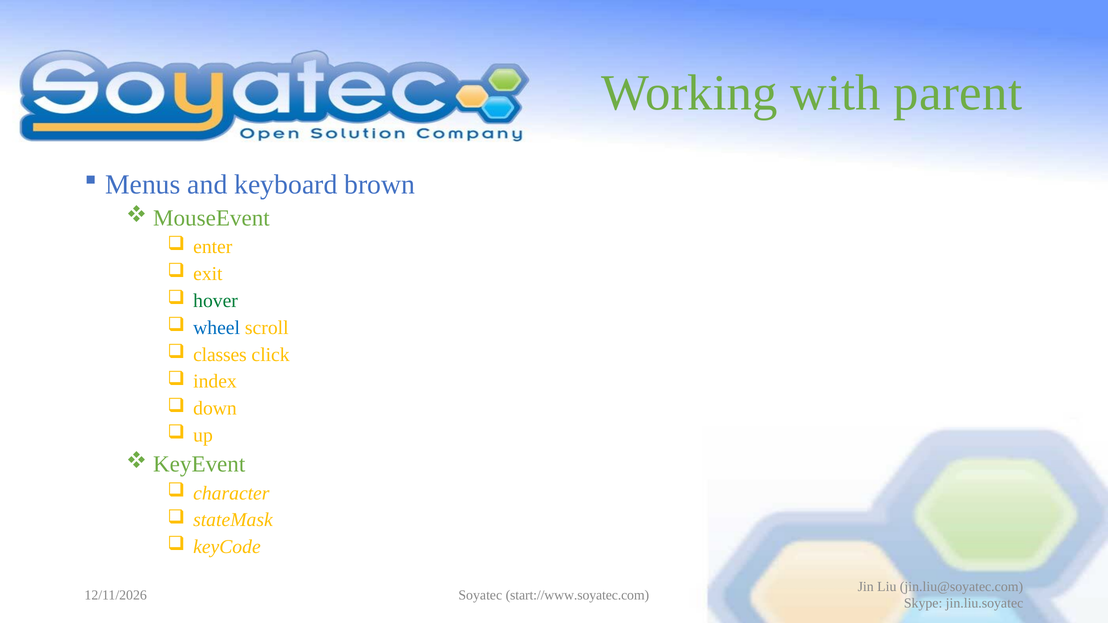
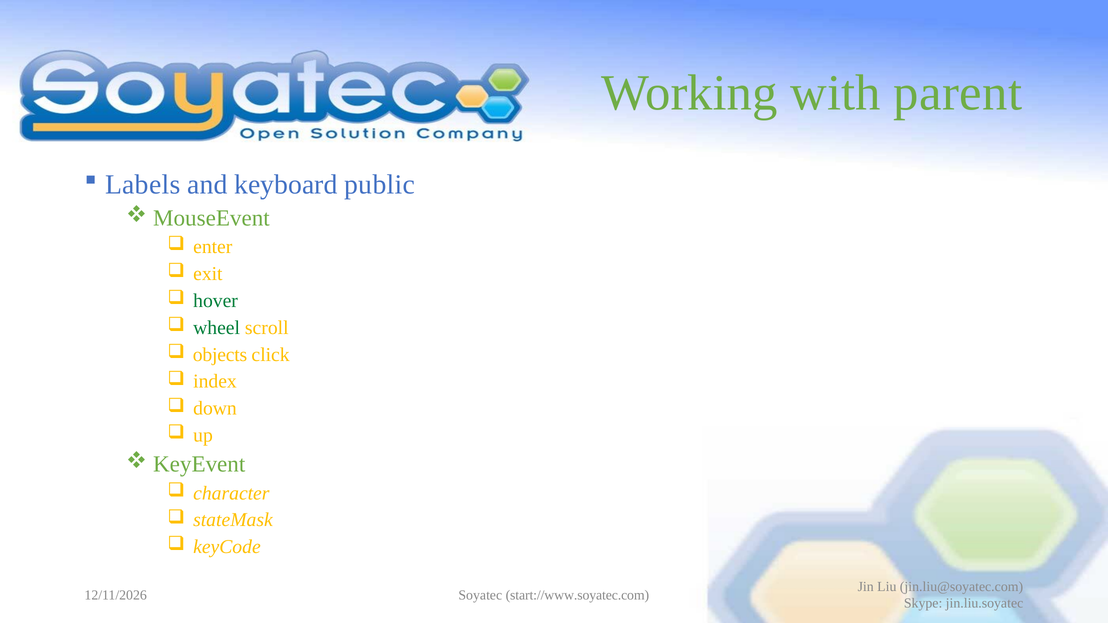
Menus: Menus -> Labels
brown: brown -> public
wheel colour: blue -> green
classes: classes -> objects
